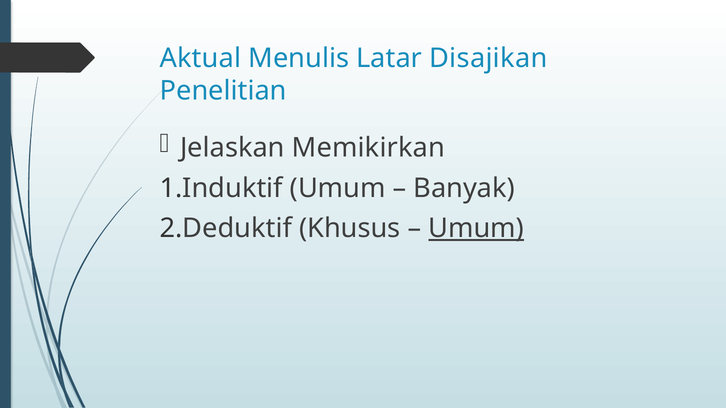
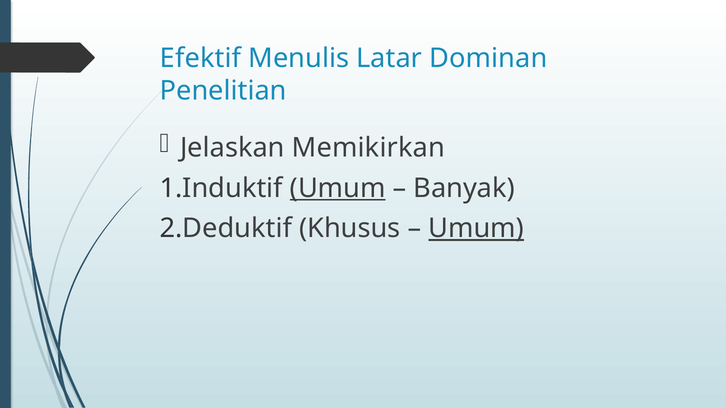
Aktual: Aktual -> Efektif
Disajikan: Disajikan -> Dominan
Umum at (338, 188) underline: none -> present
